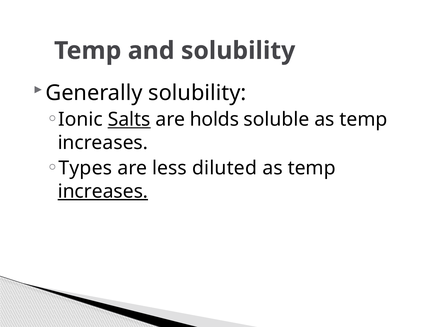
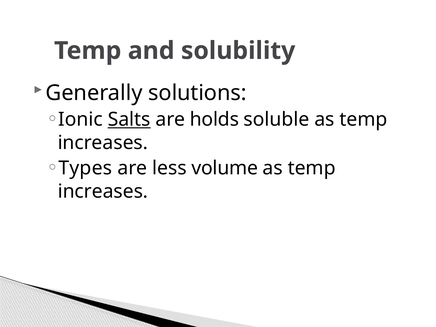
Generally solubility: solubility -> solutions
diluted: diluted -> volume
increases at (103, 191) underline: present -> none
